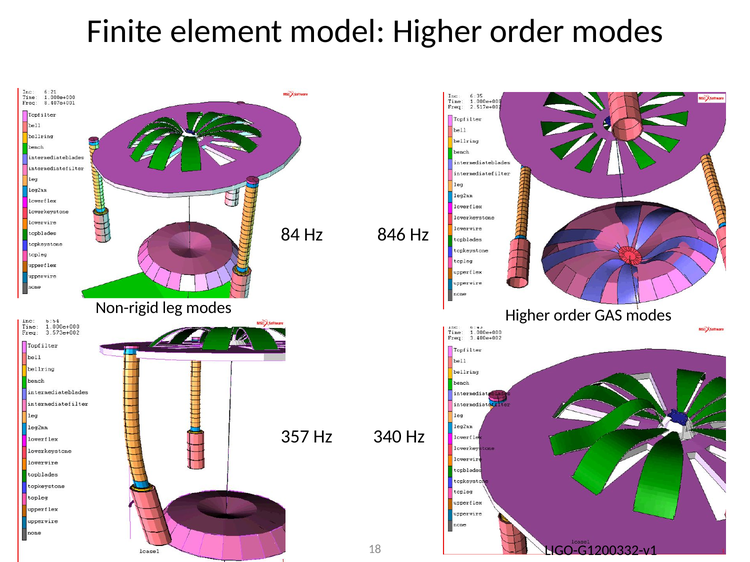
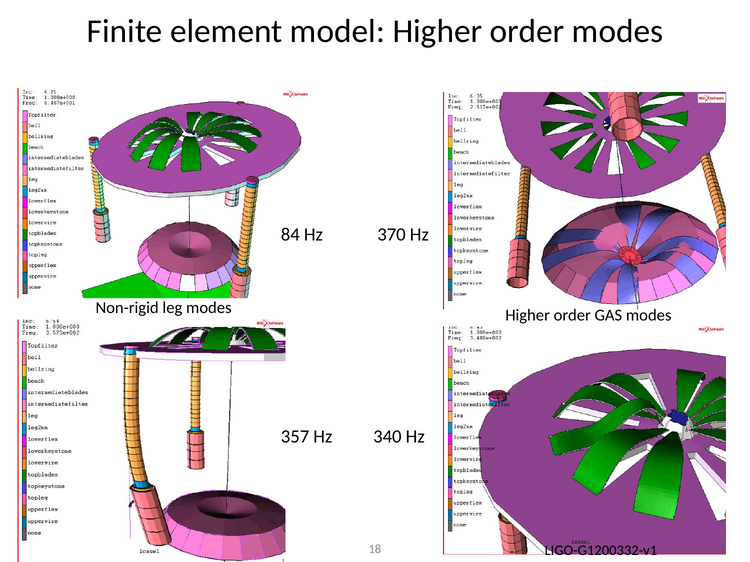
846: 846 -> 370
